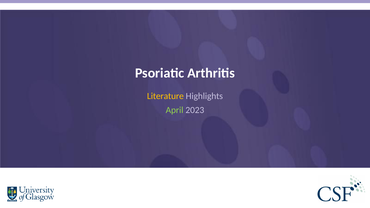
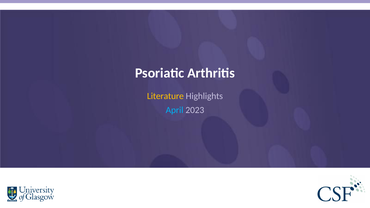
April colour: light green -> light blue
